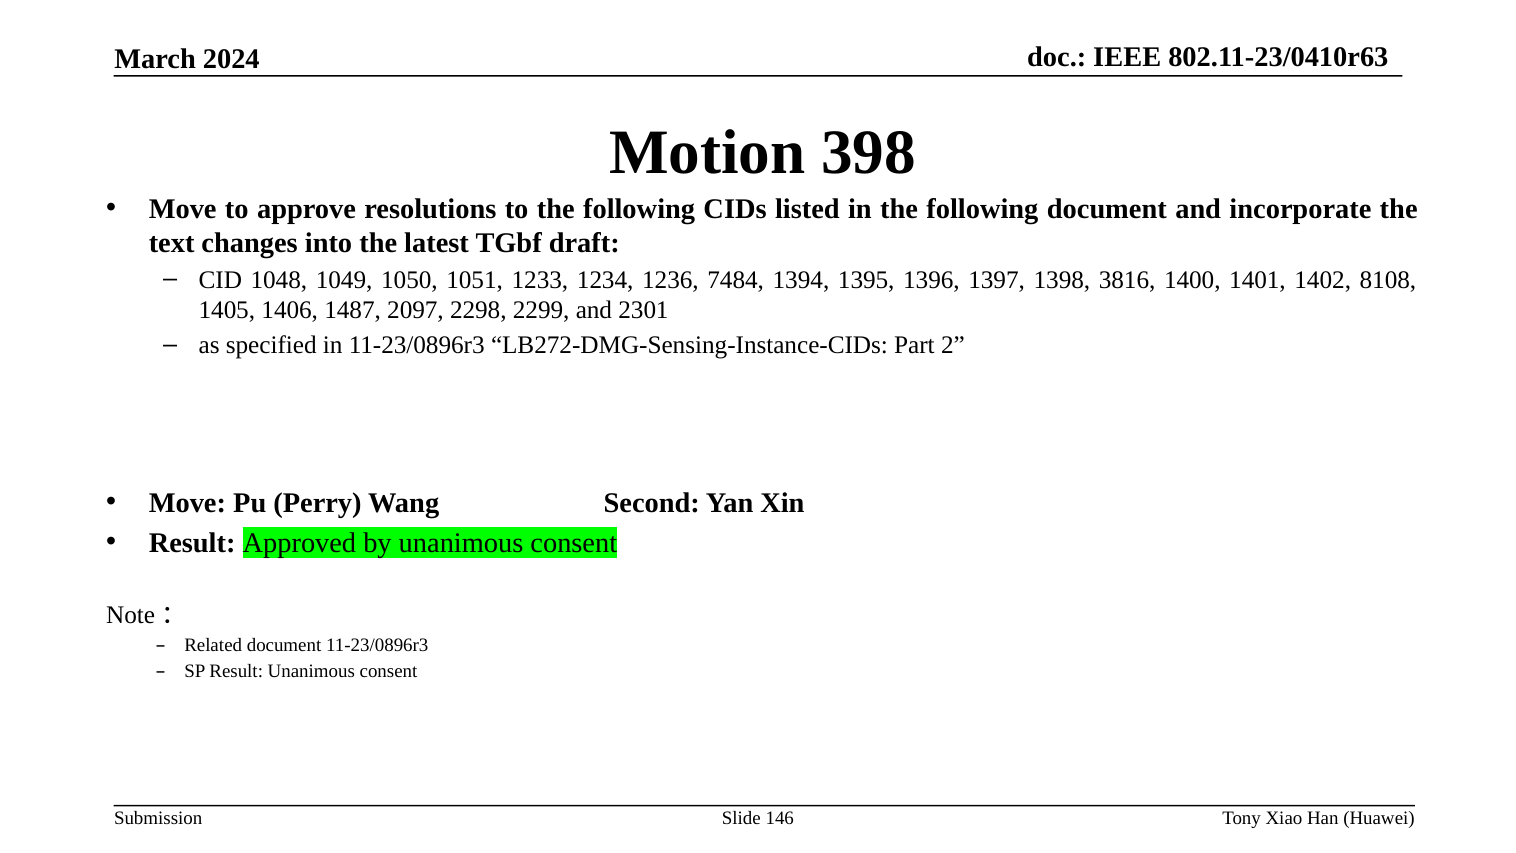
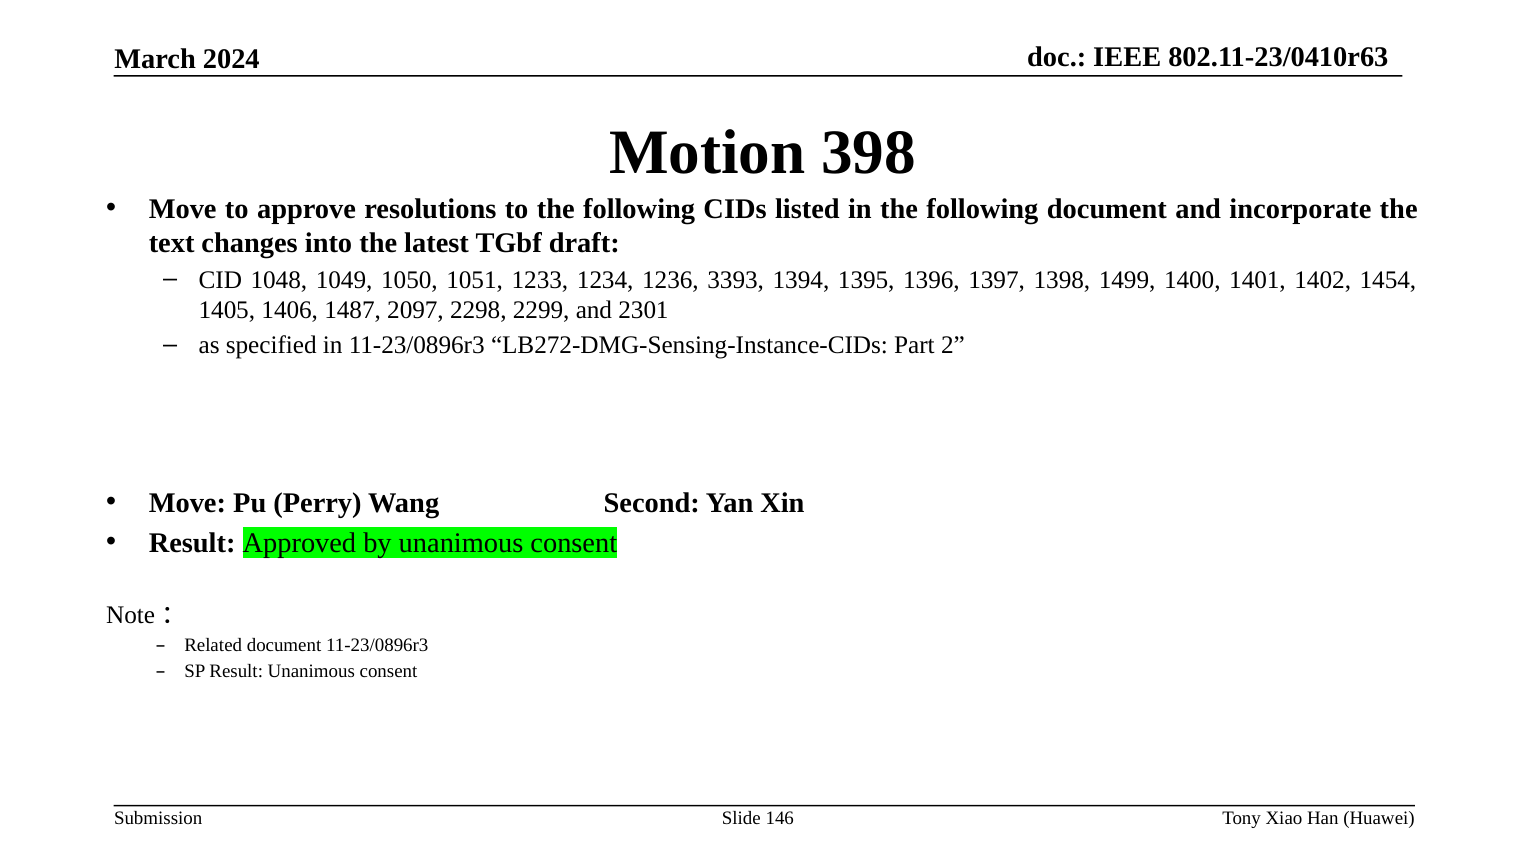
7484: 7484 -> 3393
3816: 3816 -> 1499
8108: 8108 -> 1454
